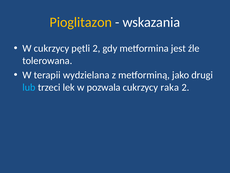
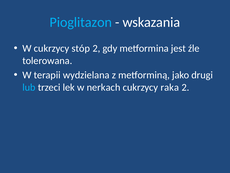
Pioglitazon colour: yellow -> light blue
pętli: pętli -> stóp
pozwala: pozwala -> nerkach
